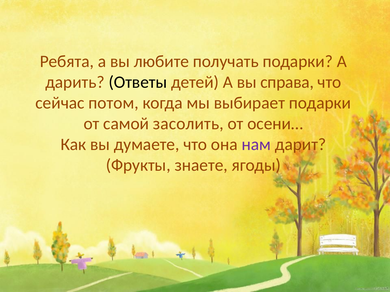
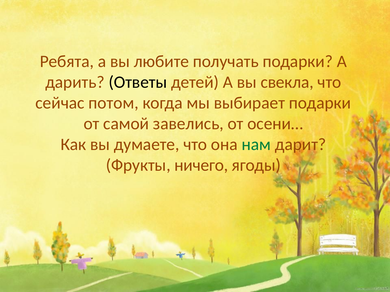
справа: справа -> свекла
засолить: засолить -> завелись
нам colour: purple -> green
знаете: знаете -> ничего
